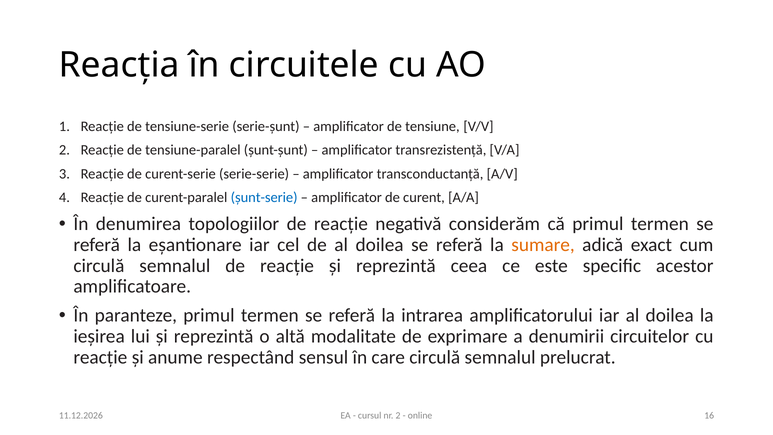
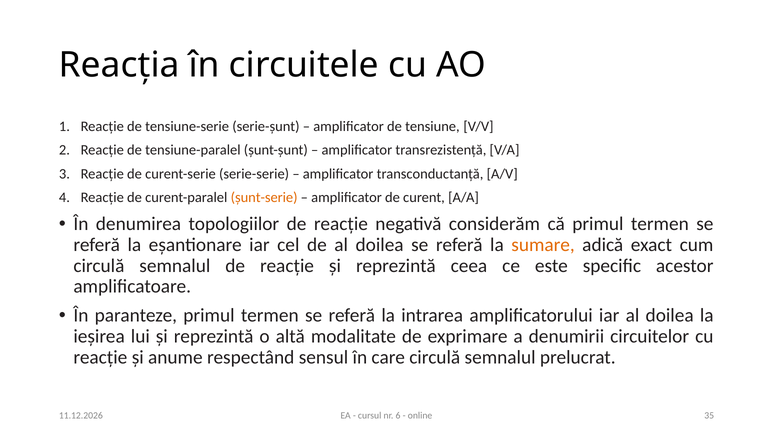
șunt-serie colour: blue -> orange
nr 2: 2 -> 6
16: 16 -> 35
